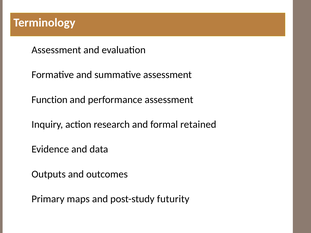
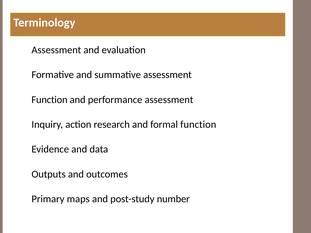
formal retained: retained -> function
futurity: futurity -> number
